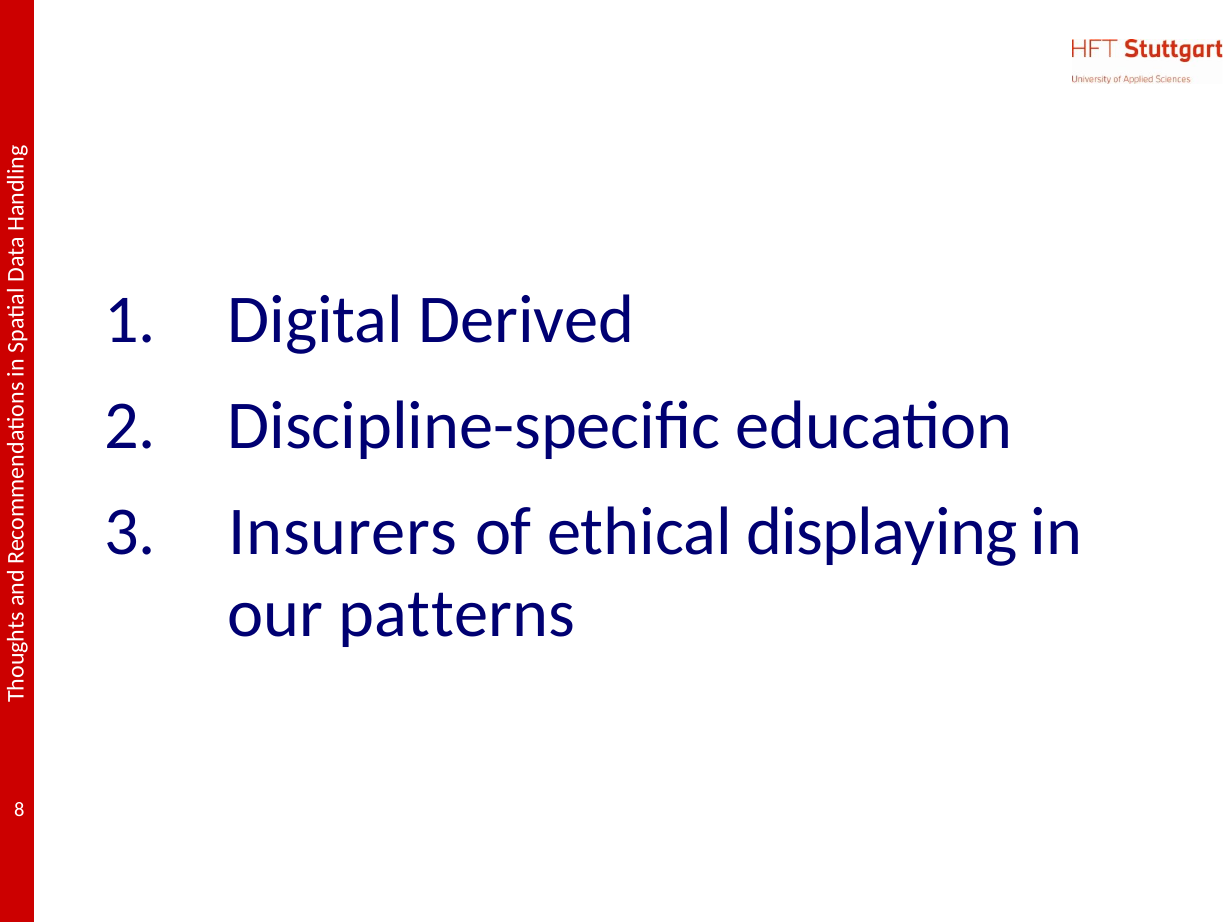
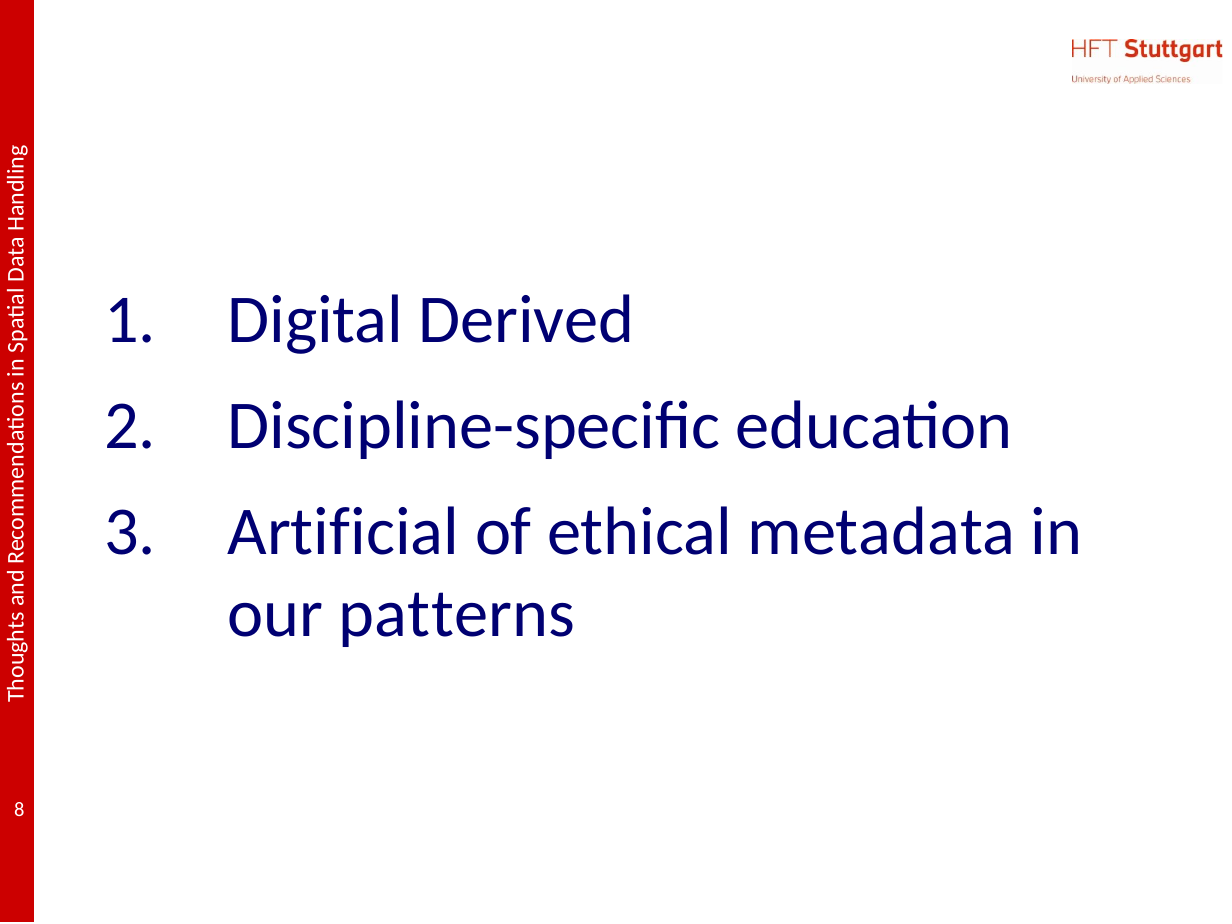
Insurers: Insurers -> Artificial
displaying: displaying -> metadata
